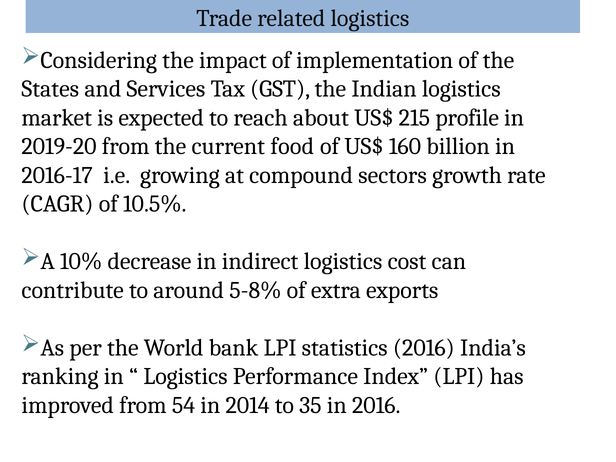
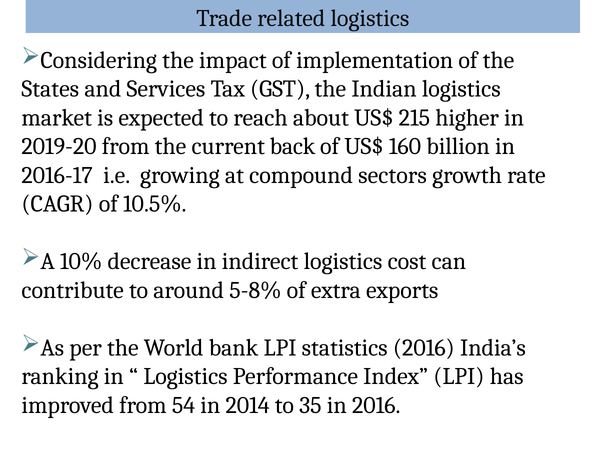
profile: profile -> higher
food: food -> back
